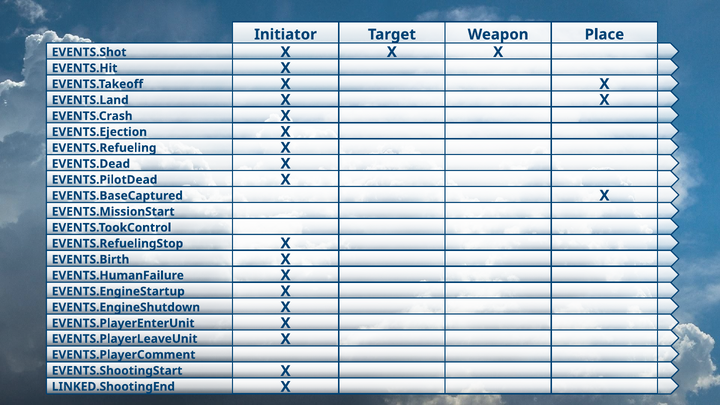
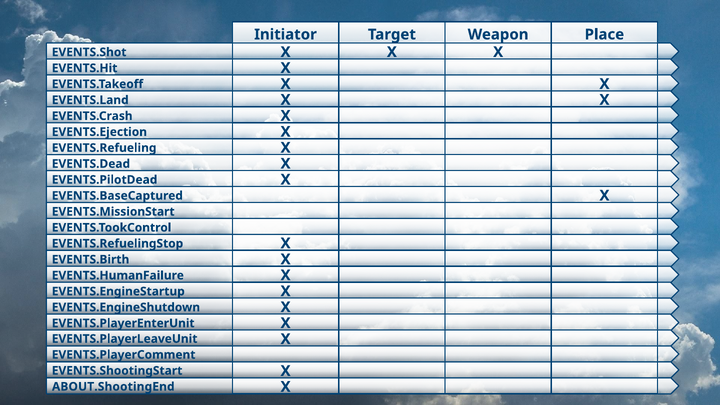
LINKED.ShootingEnd: LINKED.ShootingEnd -> ABOUT.ShootingEnd
